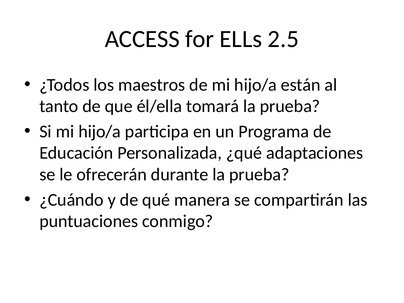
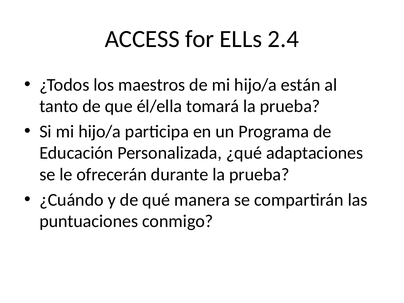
2.5: 2.5 -> 2.4
